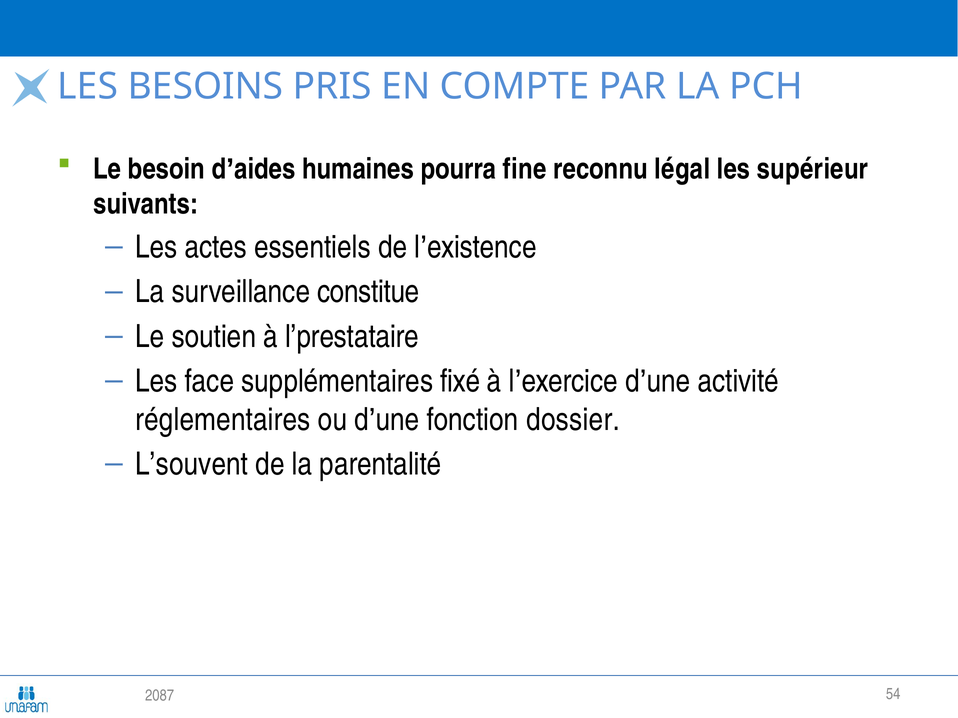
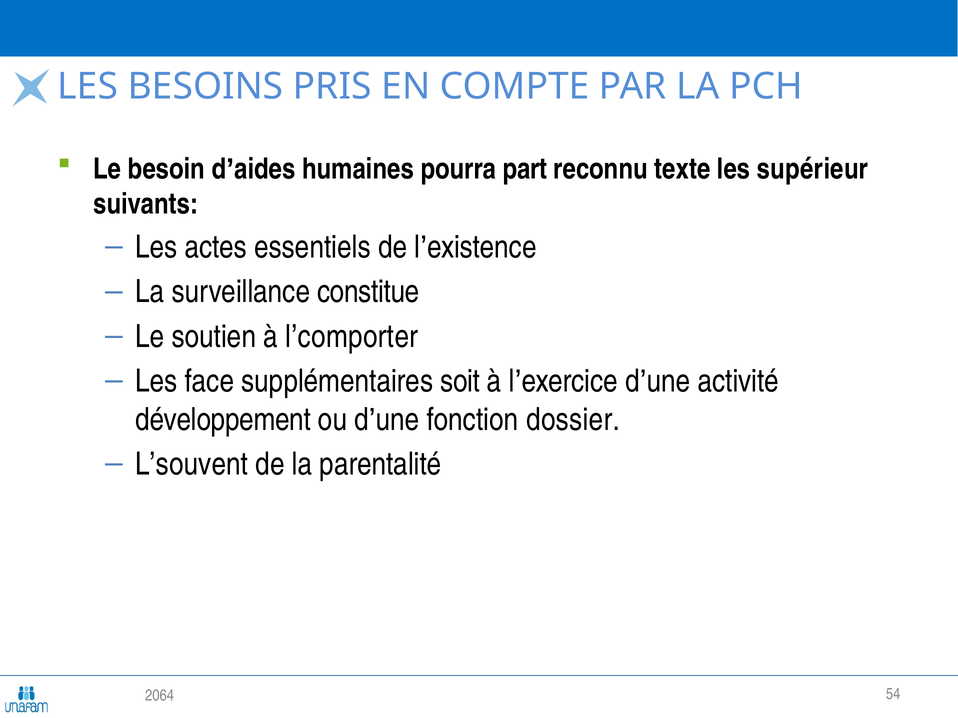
fine: fine -> part
légal: légal -> texte
l’prestataire: l’prestataire -> l’comporter
fixé: fixé -> soit
réglementaires: réglementaires -> développement
2087: 2087 -> 2064
